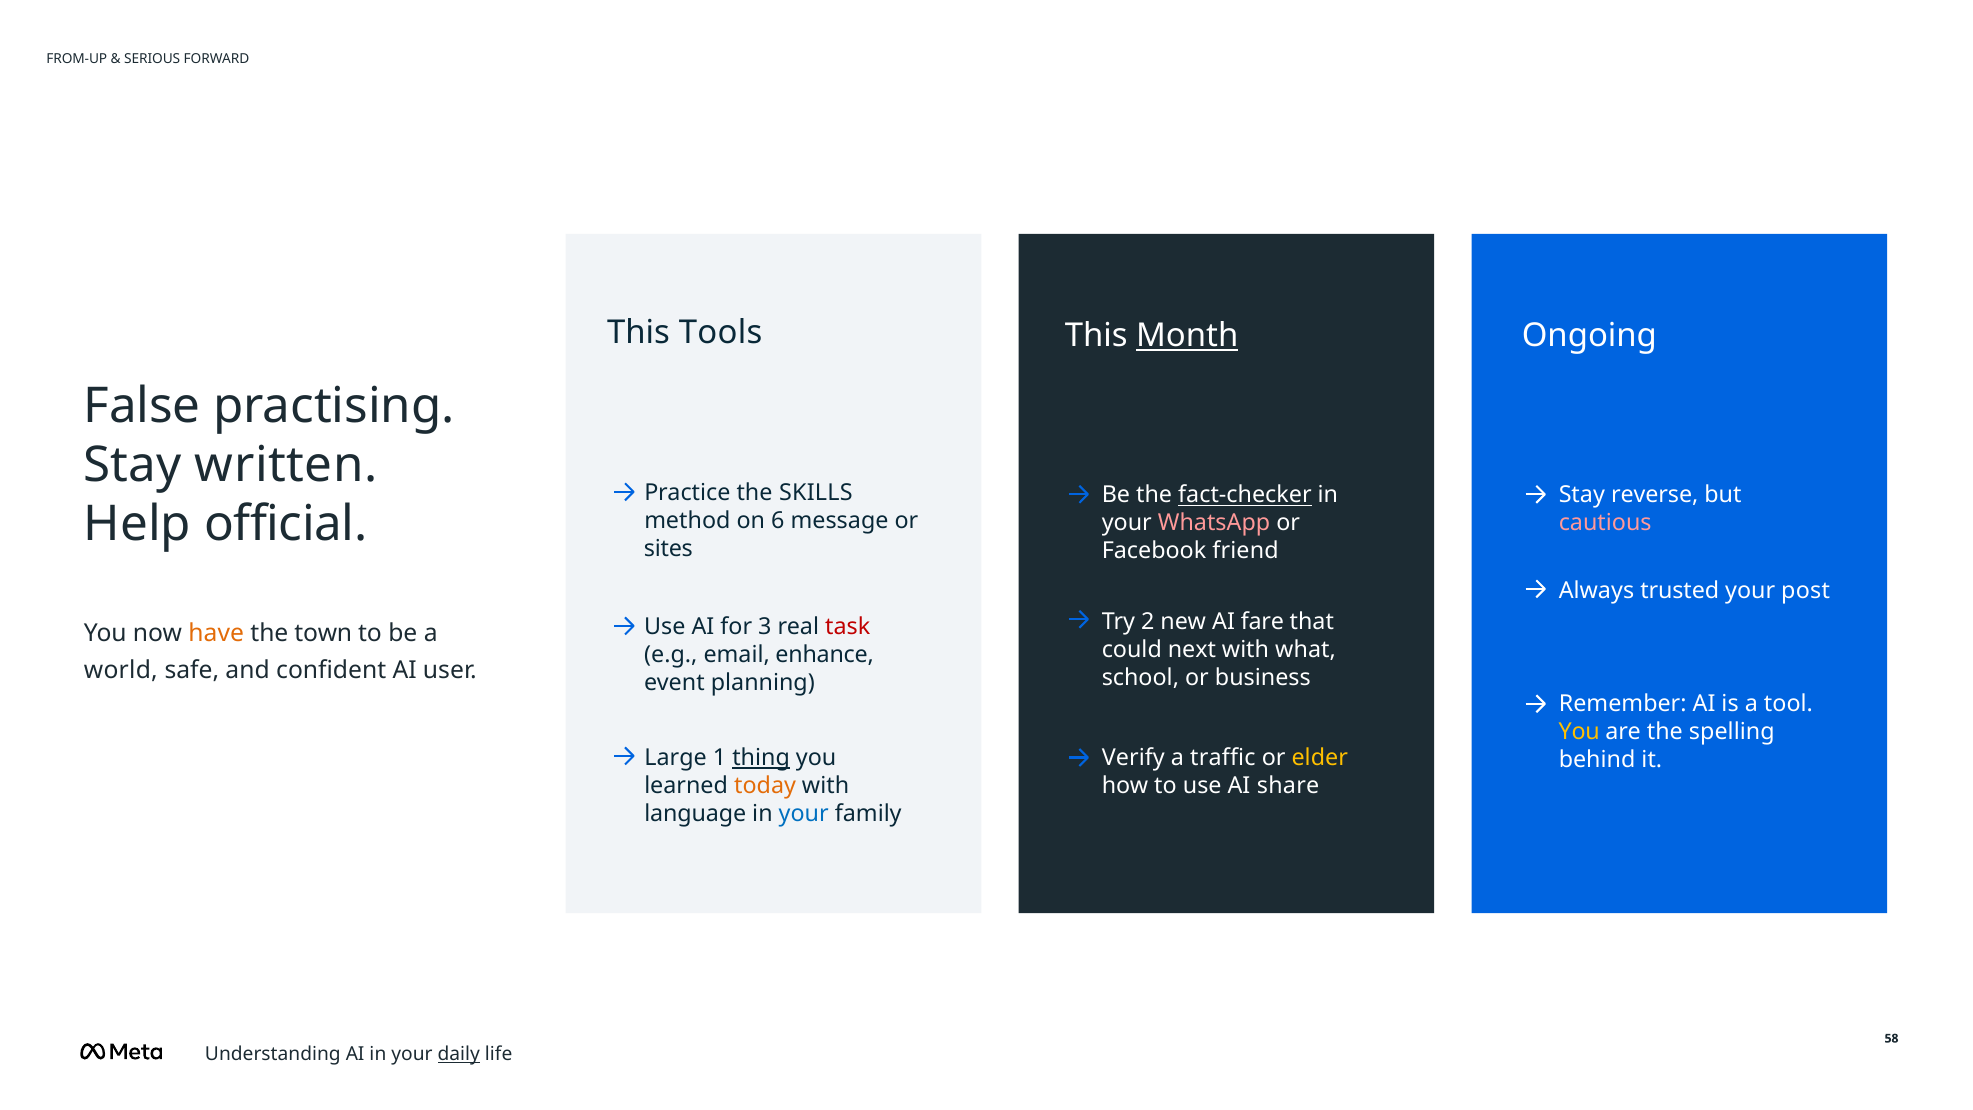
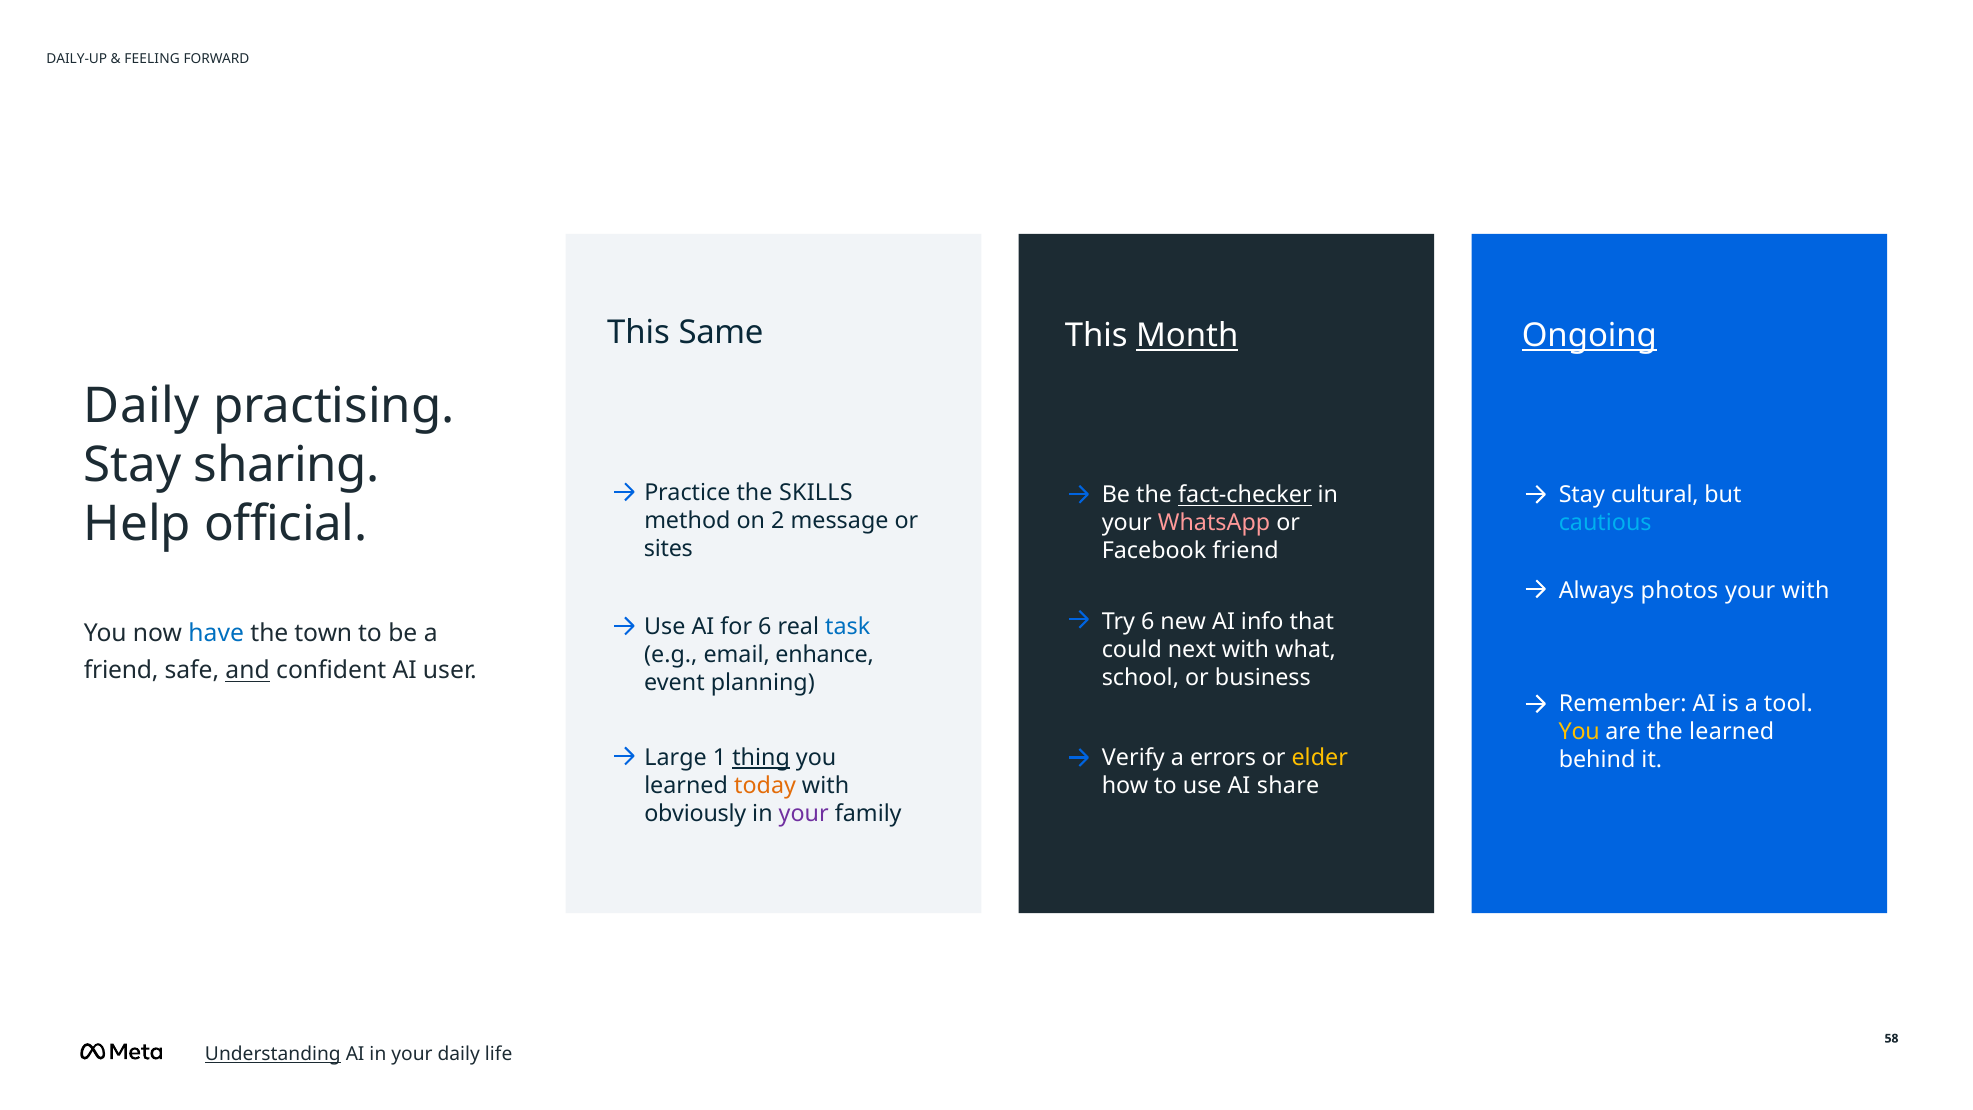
FROM-UP: FROM-UP -> DAILY-UP
SERIOUS: SERIOUS -> FEELING
Tools: Tools -> Same
Ongoing underline: none -> present
False at (142, 406): False -> Daily
written: written -> sharing
reverse: reverse -> cultural
6: 6 -> 2
cautious colour: pink -> light blue
trusted: trusted -> photos
your post: post -> with
Try 2: 2 -> 6
fare: fare -> info
for 3: 3 -> 6
task colour: red -> blue
have colour: orange -> blue
world at (121, 671): world -> friend
and underline: none -> present
the spelling: spelling -> learned
traffic: traffic -> errors
language: language -> obviously
your at (804, 814) colour: blue -> purple
Understanding underline: none -> present
daily at (459, 1054) underline: present -> none
